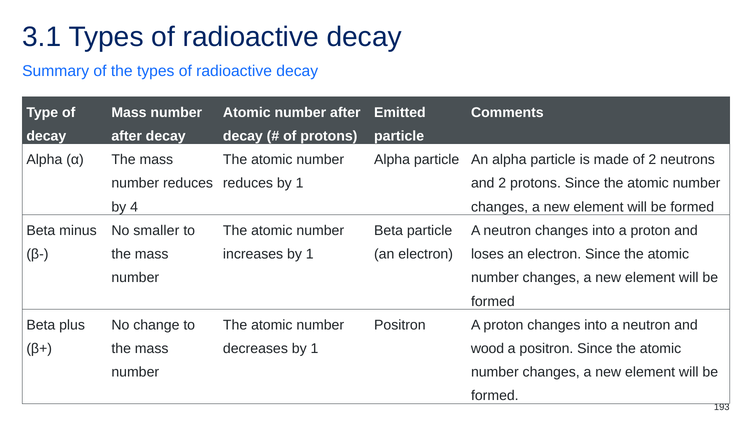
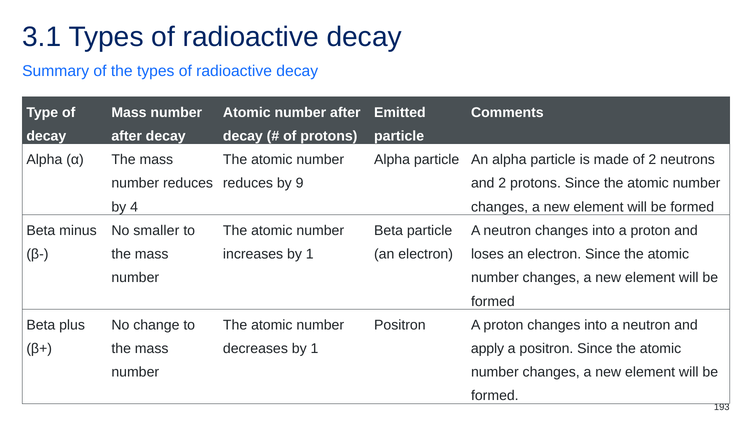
reduces by 1: 1 -> 9
wood: wood -> apply
